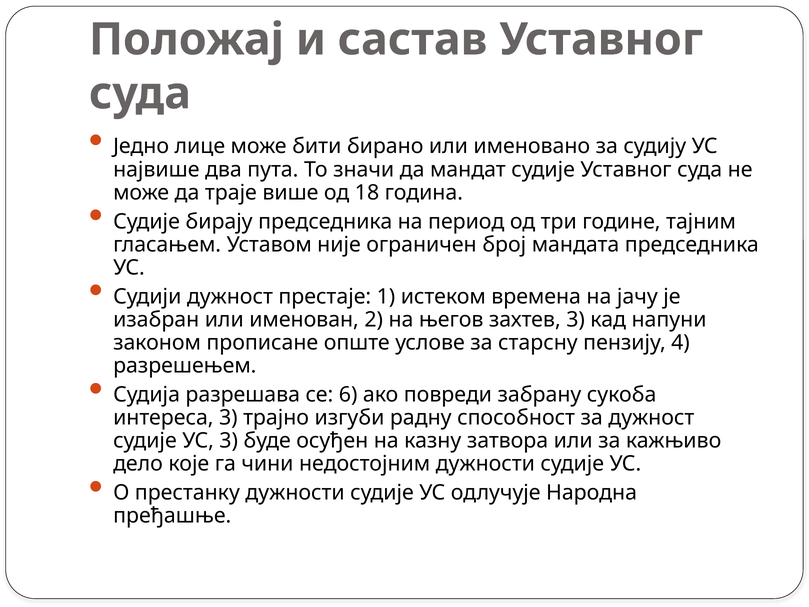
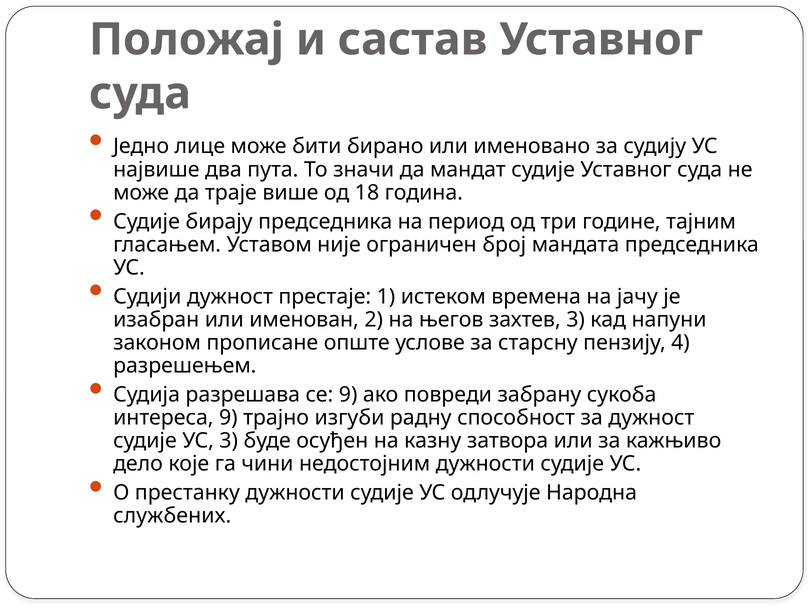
се 6: 6 -> 9
интереса 3: 3 -> 9
пређашње: пређашње -> службених
